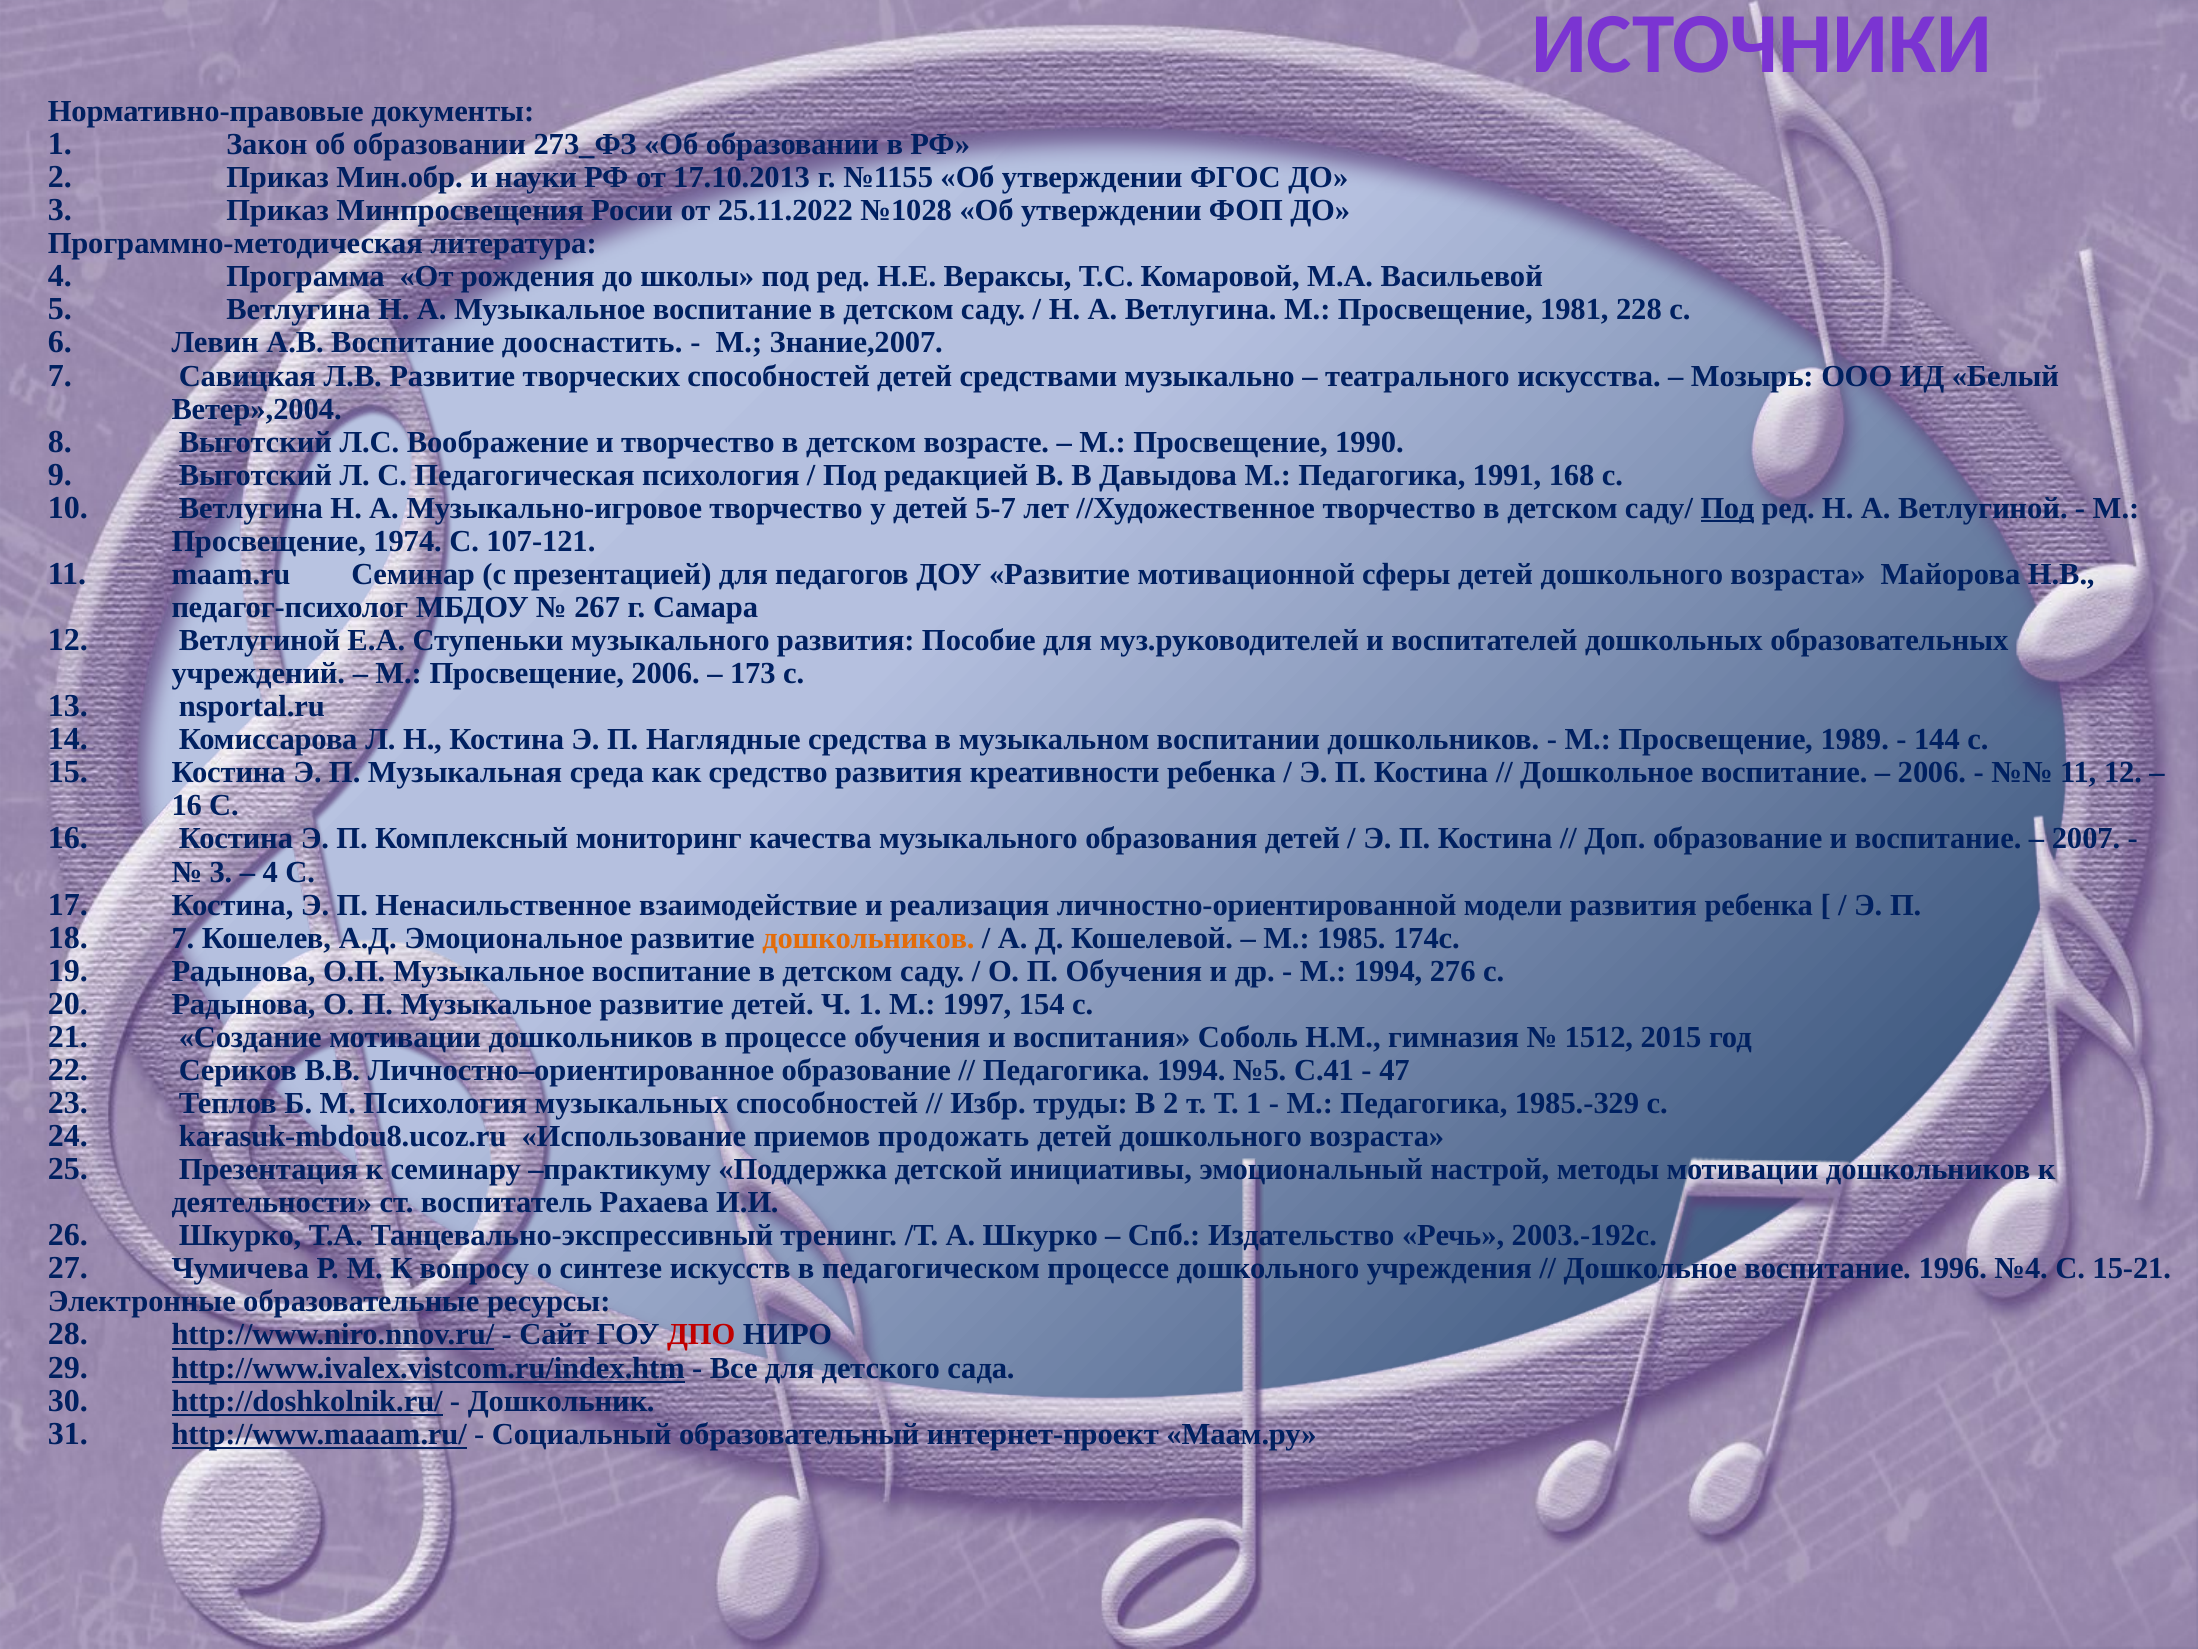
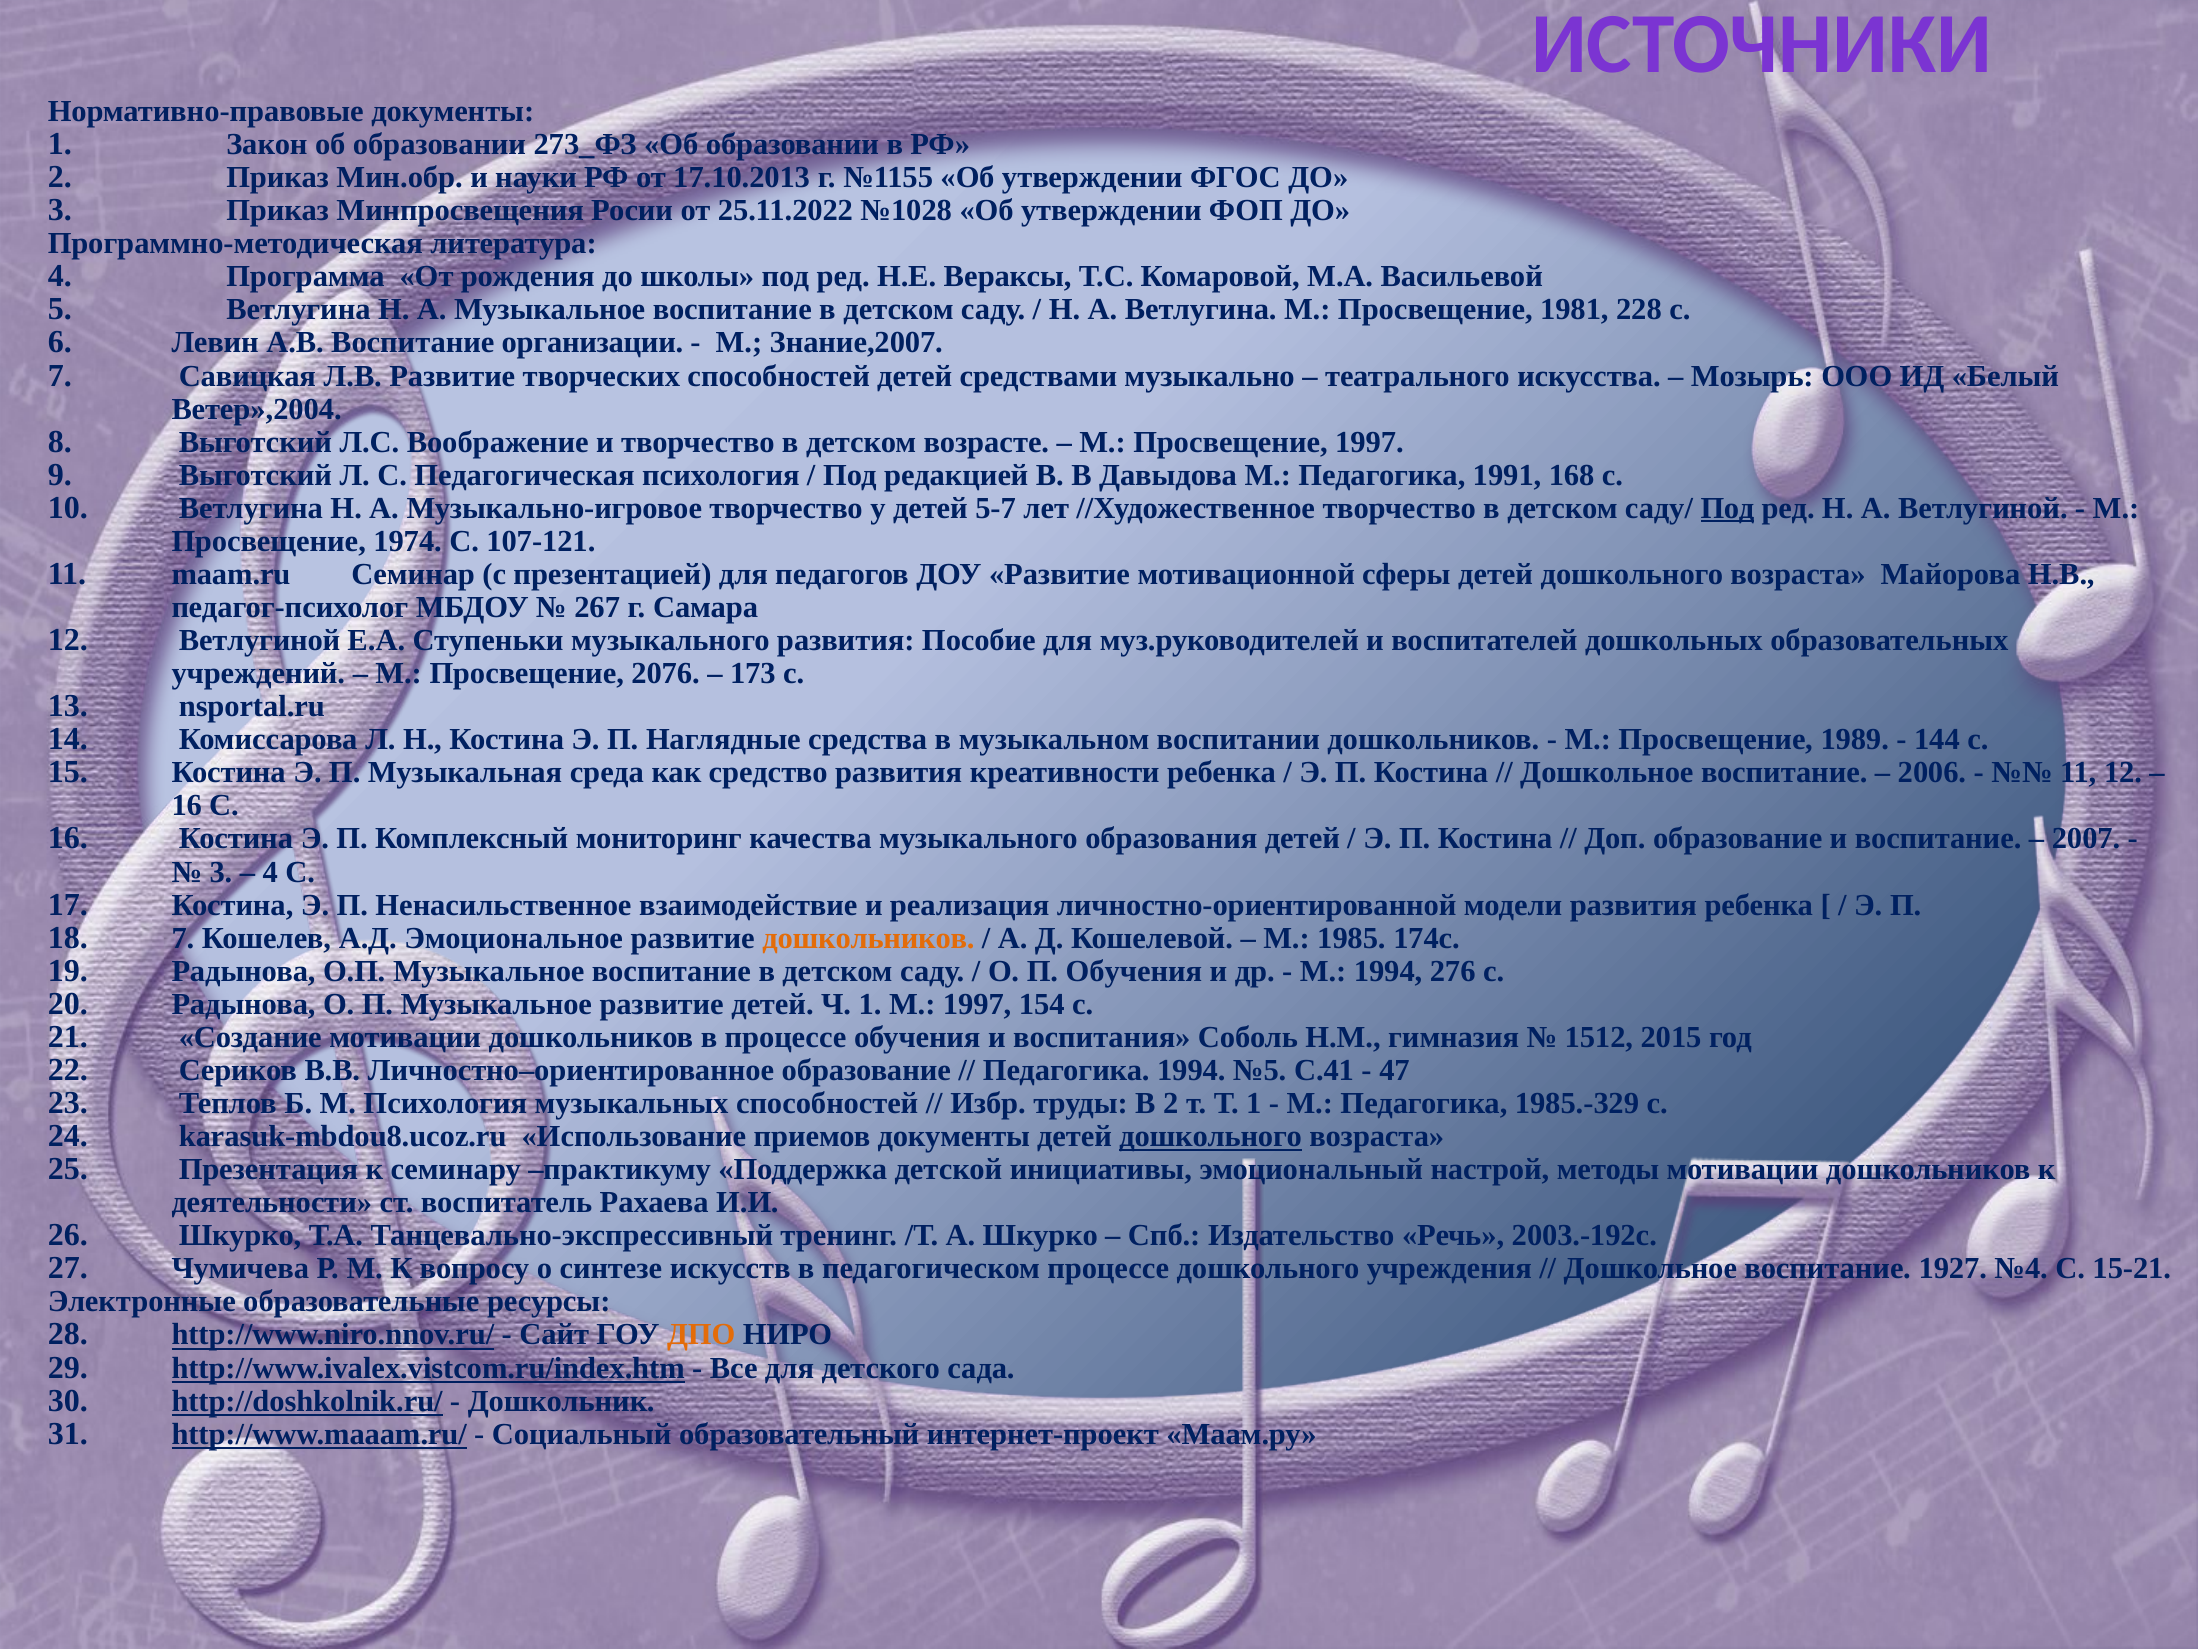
дооснастить: дооснастить -> организации
Просвещение 1990: 1990 -> 1997
Просвещение 2006: 2006 -> 2076
приемов продожать: продожать -> документы
дошкольного at (1211, 1136) underline: none -> present
1996: 1996 -> 1927
ДПО colour: red -> orange
